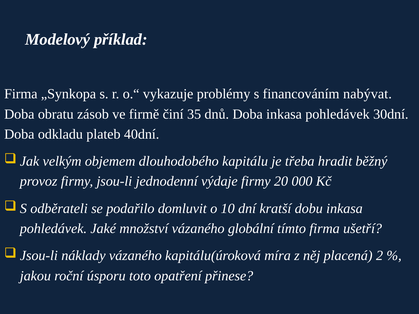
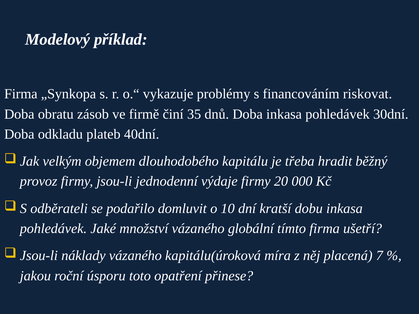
nabývat: nabývat -> riskovat
2: 2 -> 7
